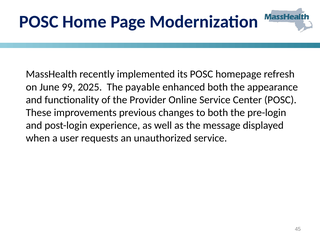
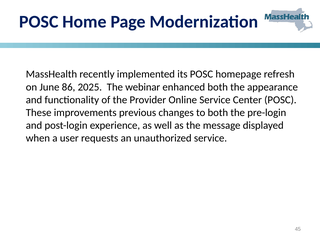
99: 99 -> 86
payable: payable -> webinar
